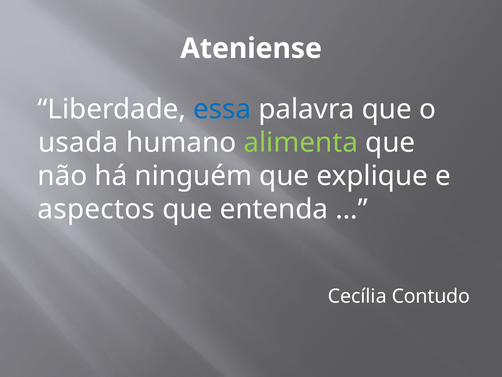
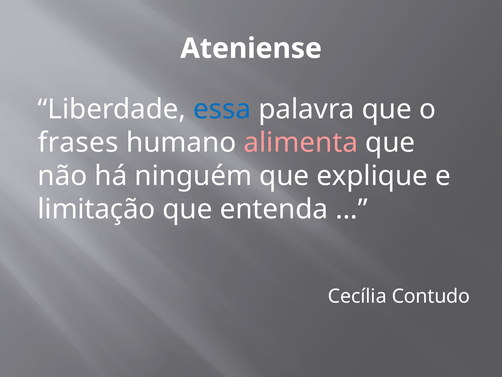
usada: usada -> frases
alimenta colour: light green -> pink
aspectos: aspectos -> limitação
